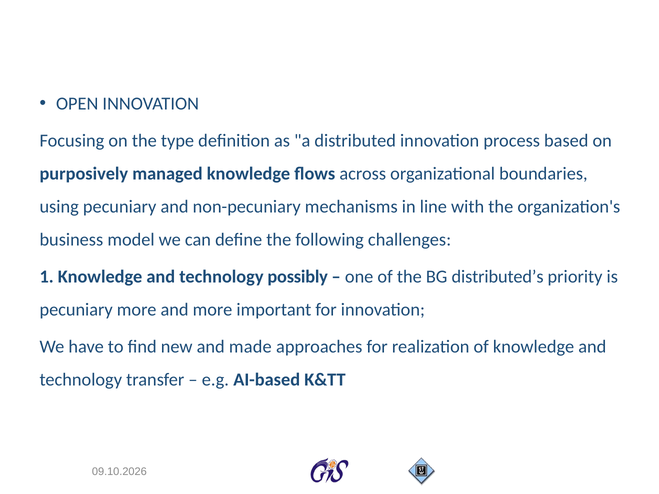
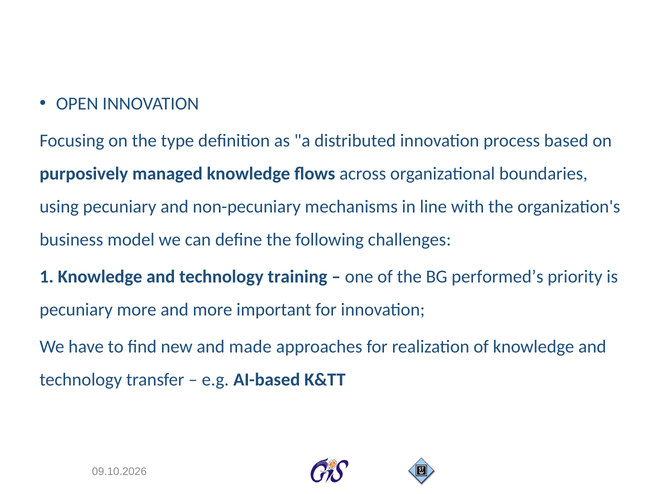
possibly: possibly -> training
distributed’s: distributed’s -> performed’s
